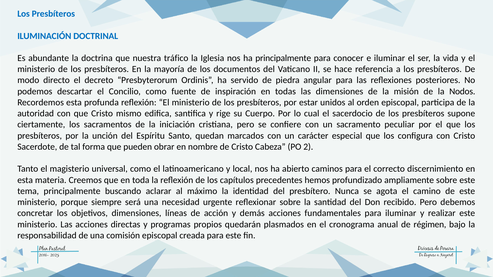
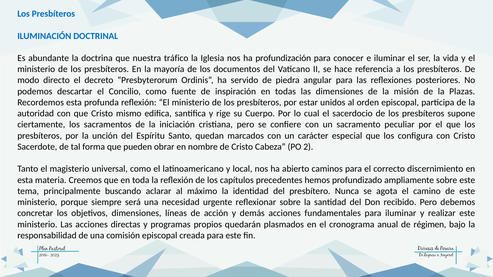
ha principalmente: principalmente -> profundización
Nodos: Nodos -> Plazas
